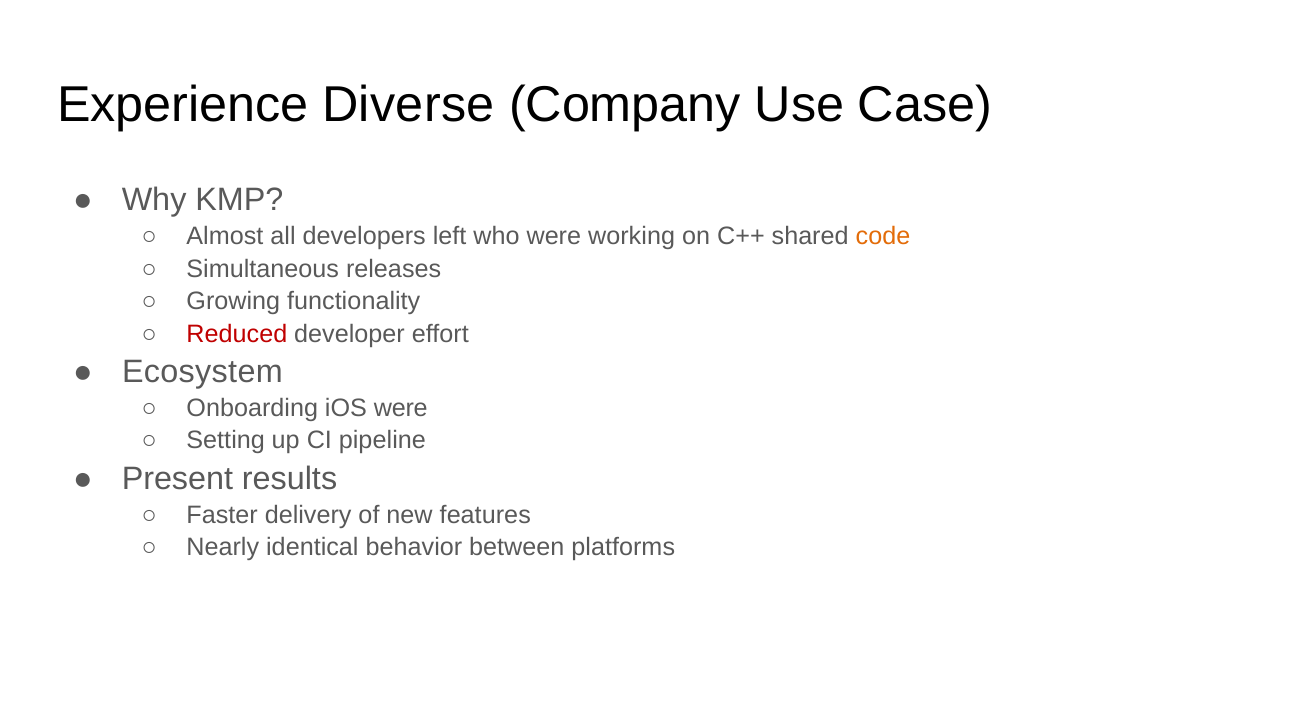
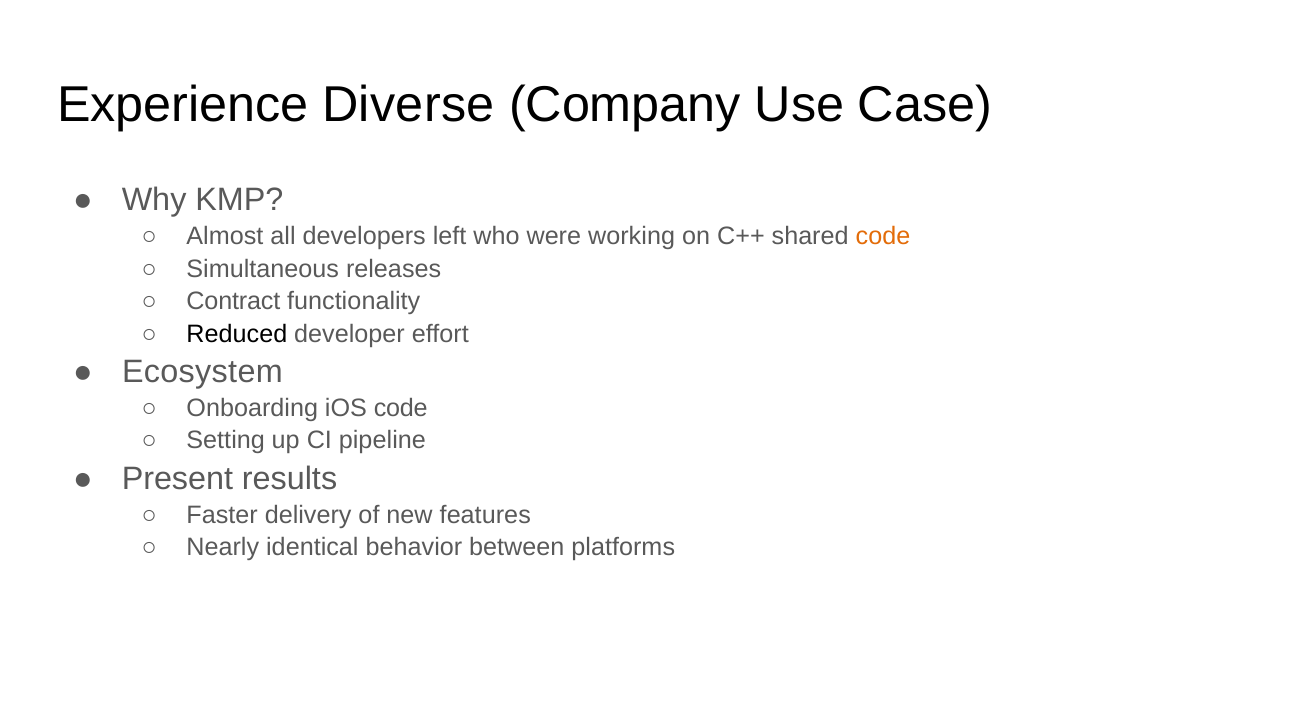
Growing: Growing -> Contract
Reduced colour: red -> black
iOS were: were -> code
